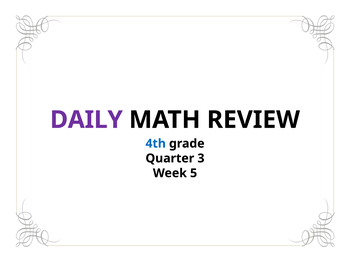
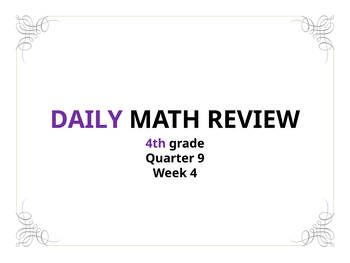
4th colour: blue -> purple
3: 3 -> 9
5: 5 -> 4
